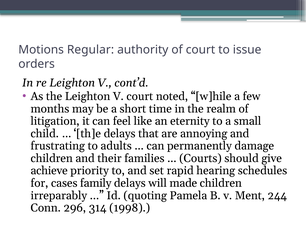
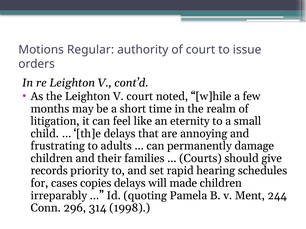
achieve: achieve -> records
family: family -> copies
